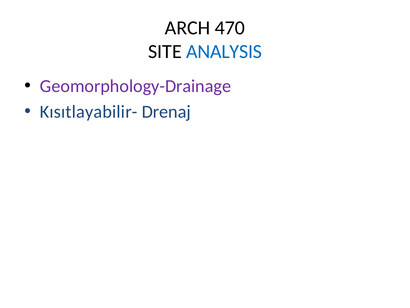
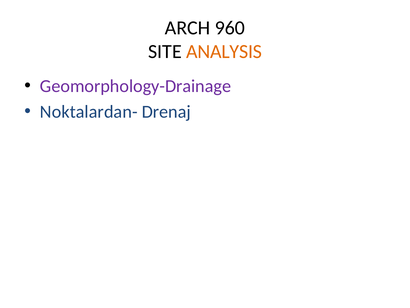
470: 470 -> 960
ANALYSIS colour: blue -> orange
Kısıtlayabilir-: Kısıtlayabilir- -> Noktalardan-
